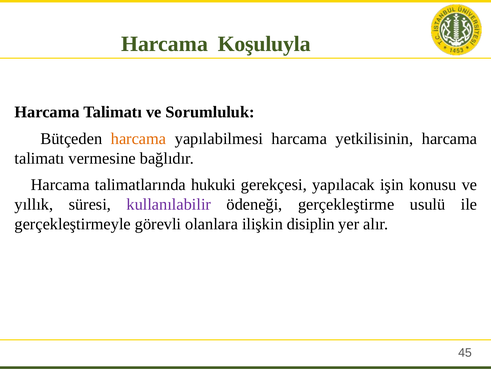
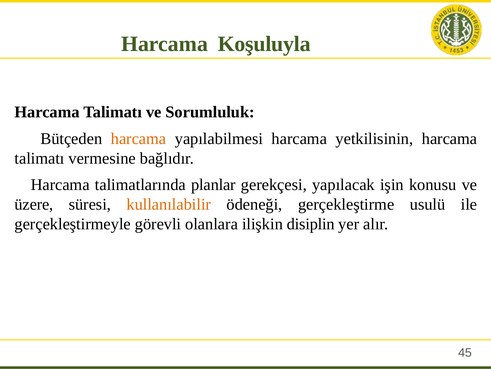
hukuki: hukuki -> planlar
yıllık: yıllık -> üzere
kullanılabilir colour: purple -> orange
